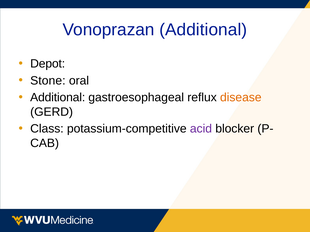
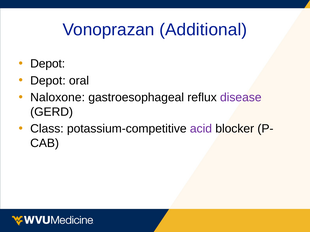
Stone at (48, 81): Stone -> Depot
Additional at (58, 98): Additional -> Naloxone
disease colour: orange -> purple
